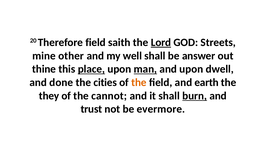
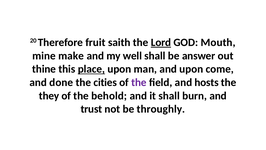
Therefore field: field -> fruit
Streets: Streets -> Mouth
other: other -> make
man underline: present -> none
dwell: dwell -> come
the at (139, 82) colour: orange -> purple
earth: earth -> hosts
cannot: cannot -> behold
burn underline: present -> none
evermore: evermore -> throughly
